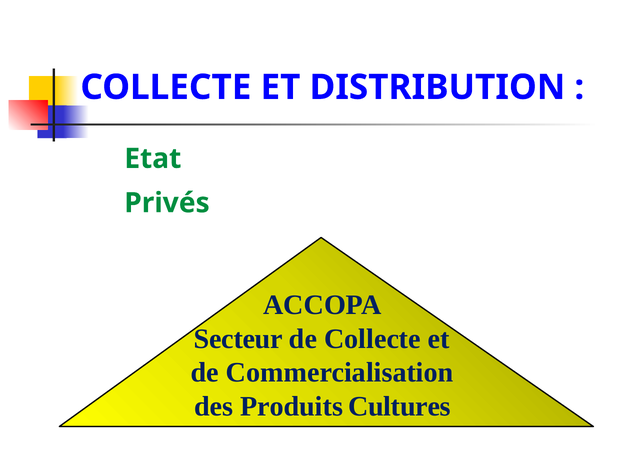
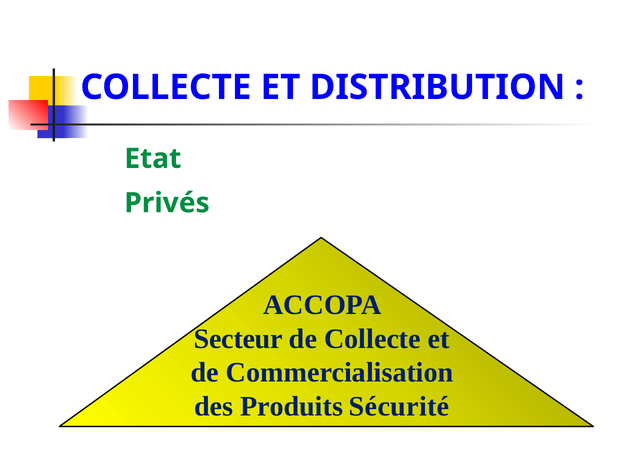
Cultures: Cultures -> Sécurité
